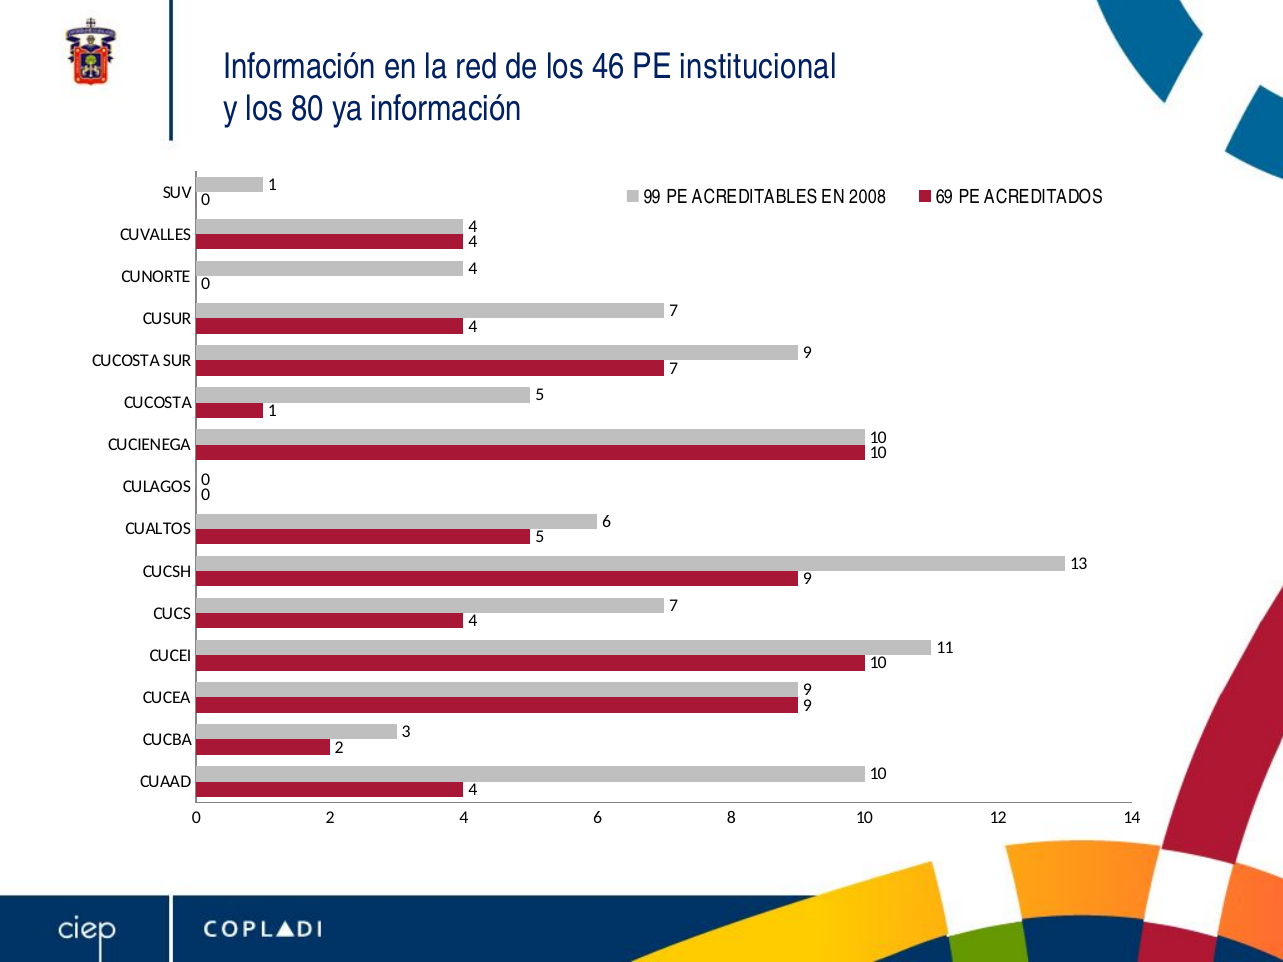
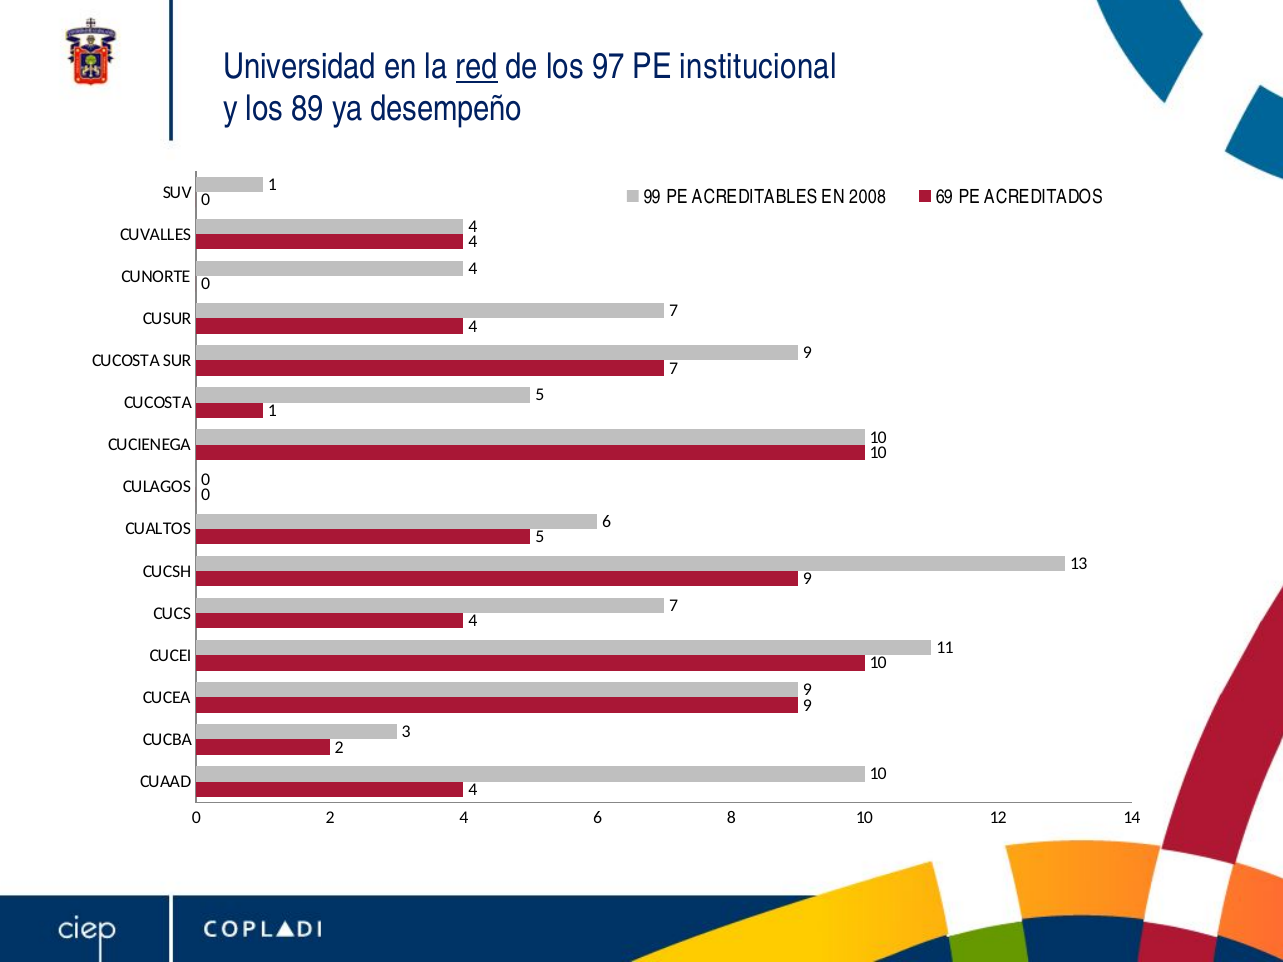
Información at (300, 66): Información -> Universidad
red underline: none -> present
46: 46 -> 97
80: 80 -> 89
ya información: información -> desempeño
